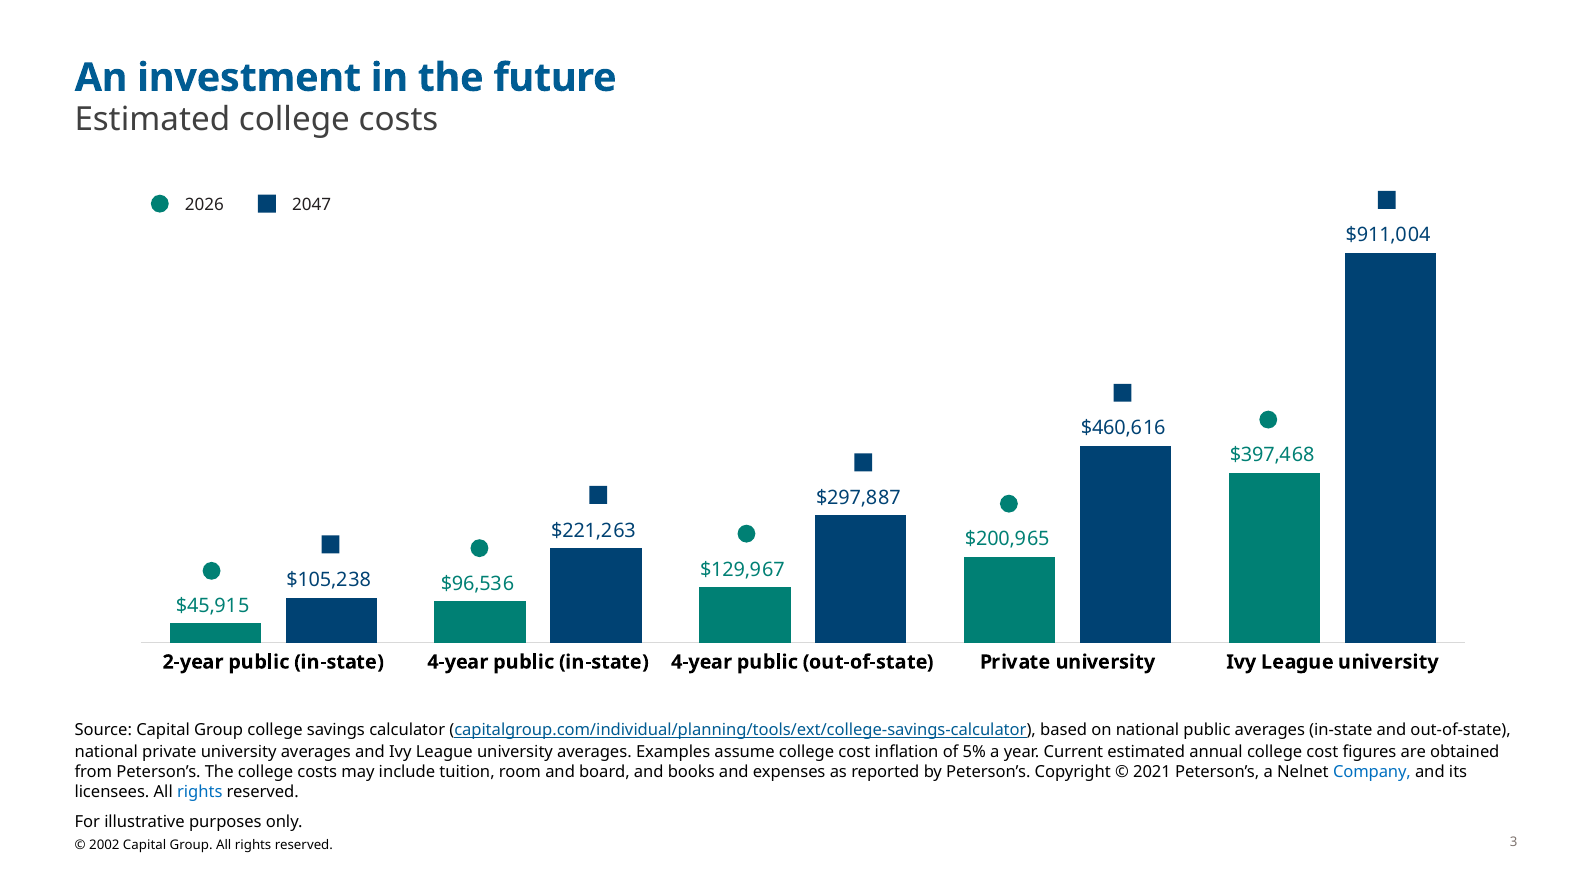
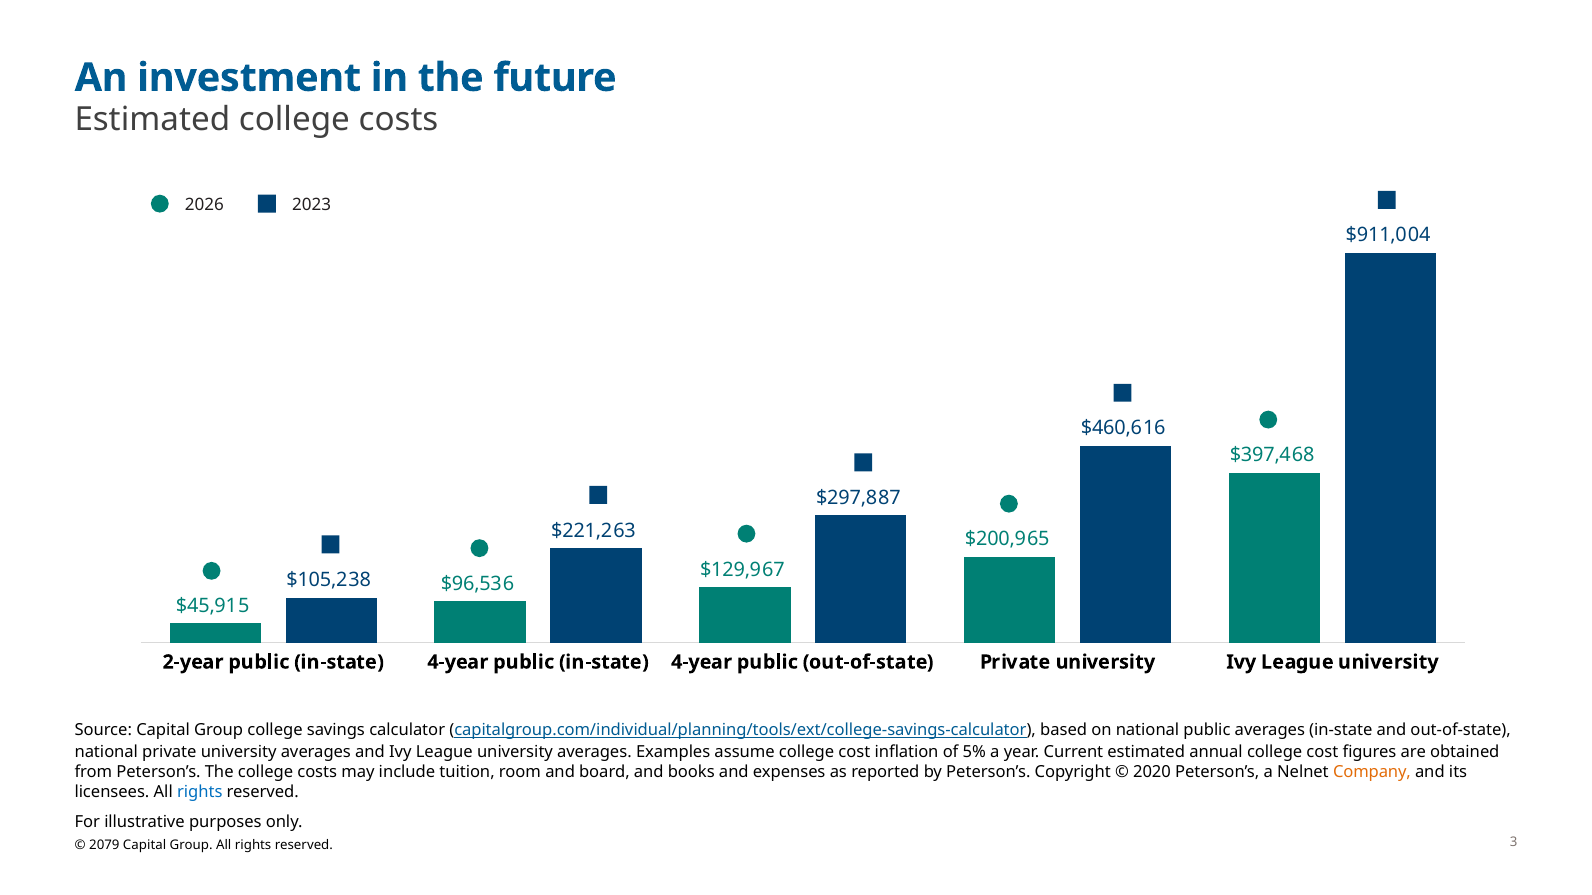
2047: 2047 -> 2023
2021: 2021 -> 2020
Company colour: blue -> orange
2002: 2002 -> 2079
